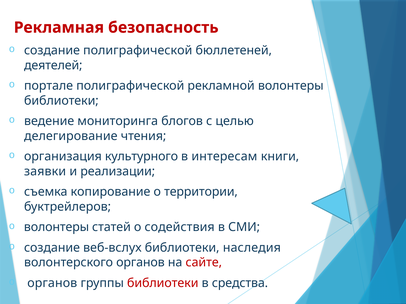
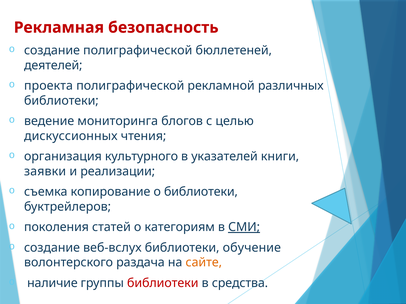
портале: портале -> проекта
рекламной волонтеры: волонтеры -> различных
делегирование: делегирование -> дискуссионных
интересам: интересам -> указателей
о территории: территории -> библиотеки
волонтеры at (57, 228): волонтеры -> поколения
содействия: содействия -> категориям
СМИ underline: none -> present
наследия: наследия -> обучение
волонтерского органов: органов -> раздача
сайте colour: red -> orange
органов at (52, 284): органов -> наличие
